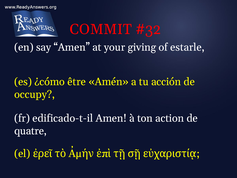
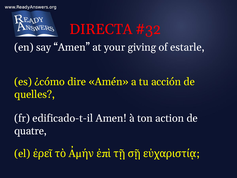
COMMIT: COMMIT -> DIRECTA
être: être -> dire
occupy: occupy -> quelles
